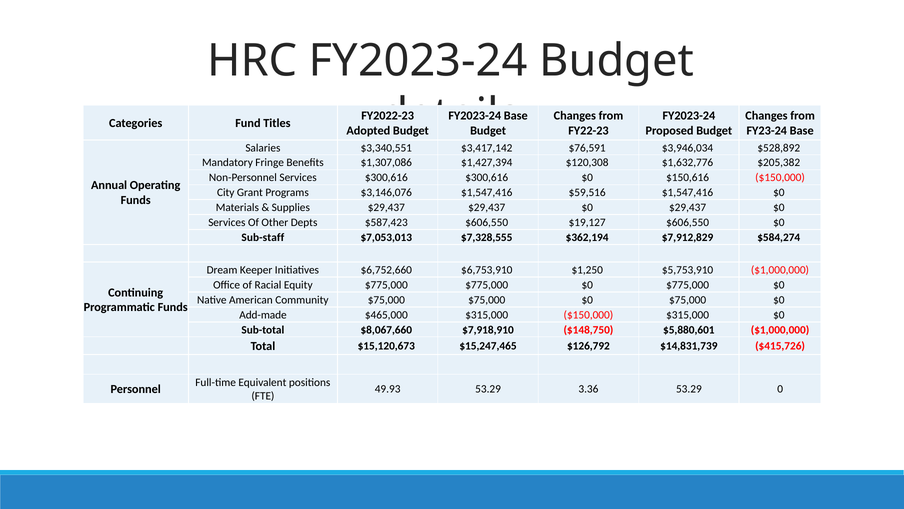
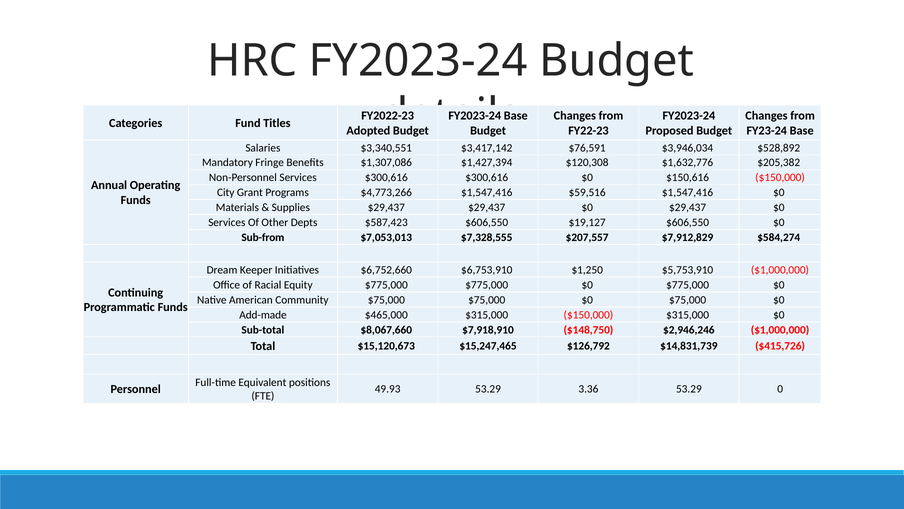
$3,146,076: $3,146,076 -> $4,773,266
Sub-staff: Sub-staff -> Sub-from
$362,194: $362,194 -> $207,557
$5,880,601: $5,880,601 -> $2,946,246
